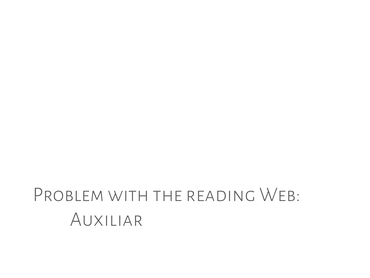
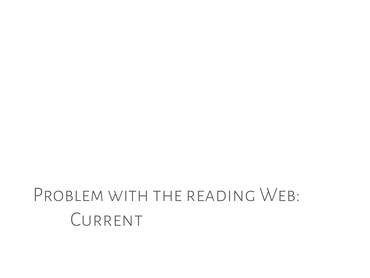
Auxiliar: Auxiliar -> Current
